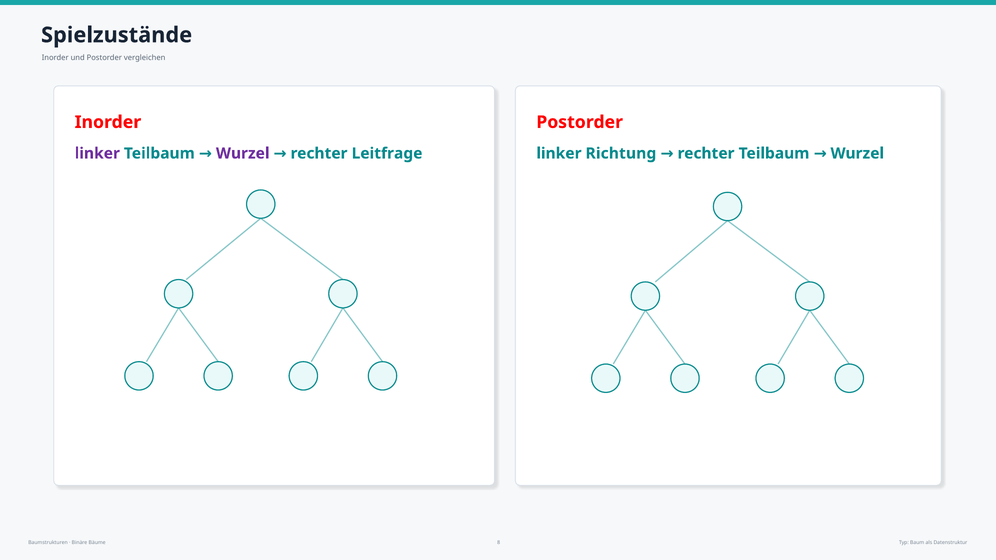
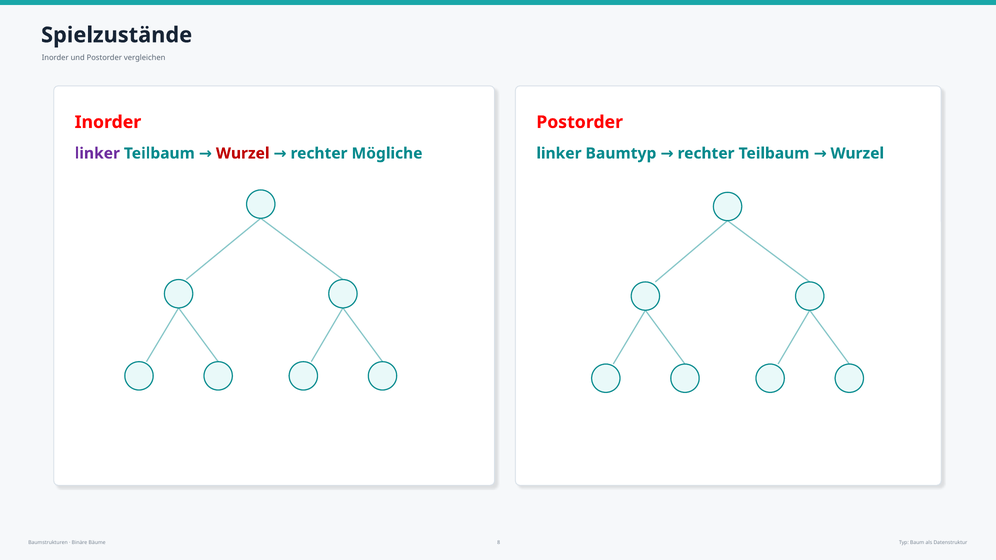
Wurzel at (243, 153) colour: purple -> red
Leitfrage: Leitfrage -> Mögliche
Richtung: Richtung -> Baumtyp
